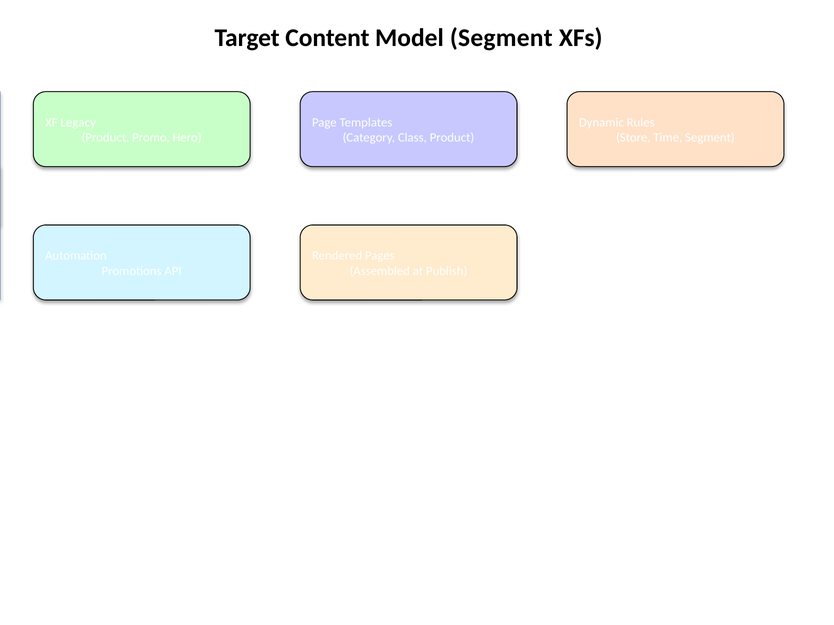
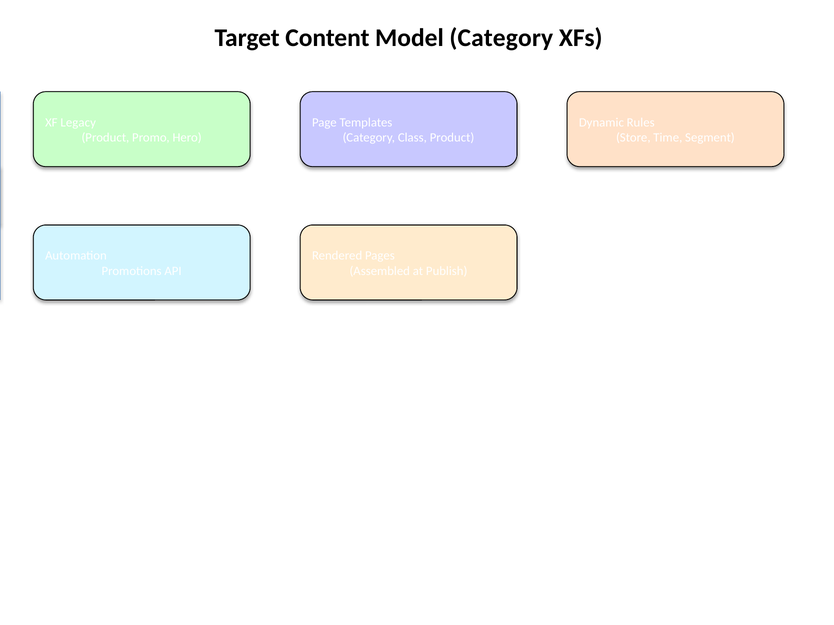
Model Segment: Segment -> Category
